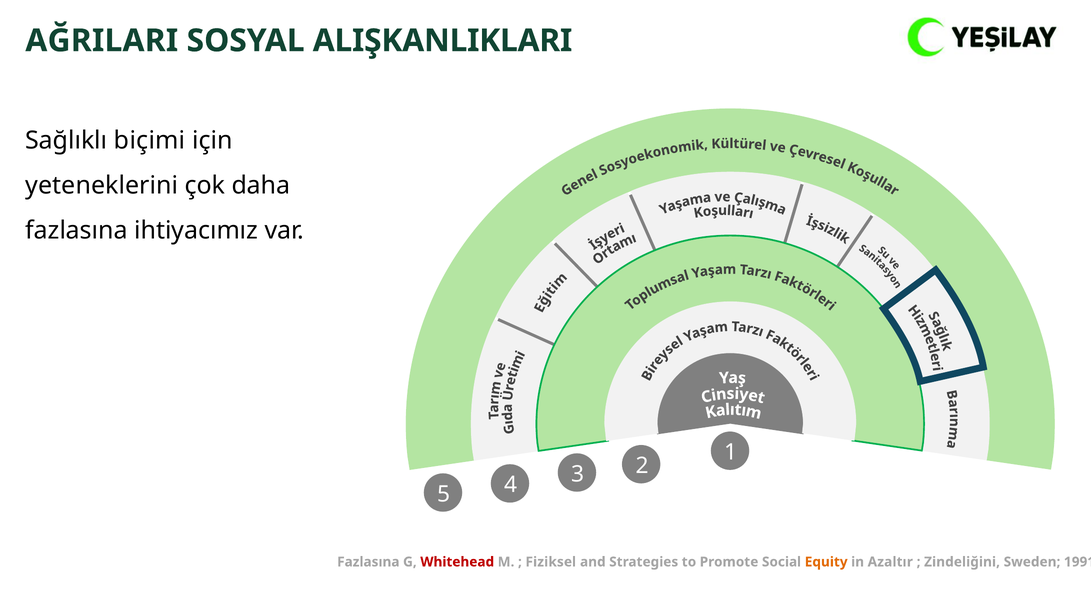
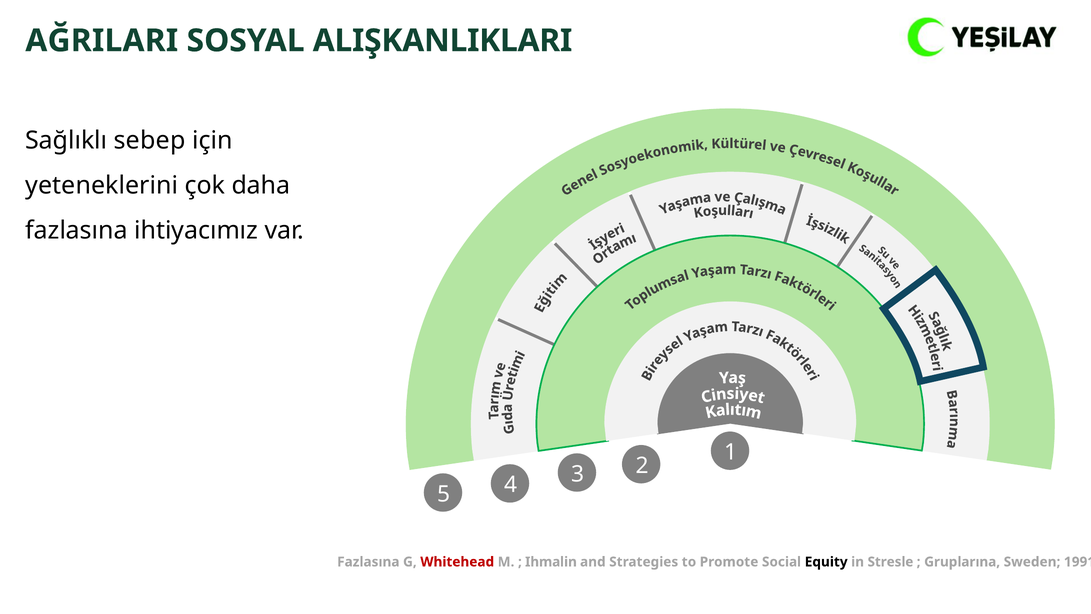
biçimi: biçimi -> sebep
Fiziksel: Fiziksel -> Ihmalin
Equity colour: orange -> black
Azaltır: Azaltır -> Stresle
Zindeliğini: Zindeliğini -> Gruplarına
